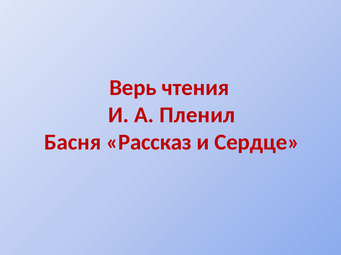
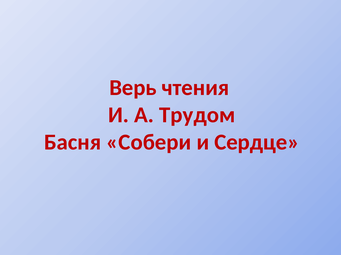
Пленил: Пленил -> Трудом
Рассказ: Рассказ -> Собери
